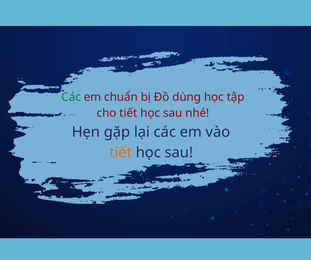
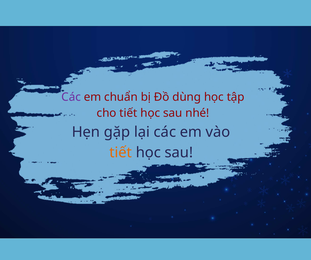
Các at (71, 97) colour: green -> purple
